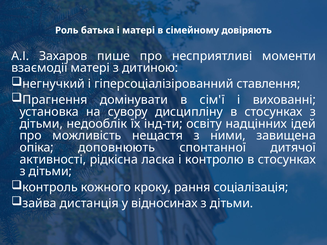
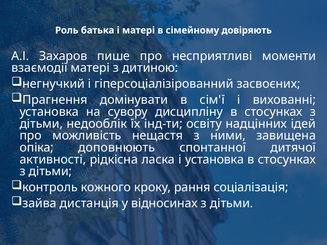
ставлення: ставлення -> засвоєних
і контролю: контролю -> установка
